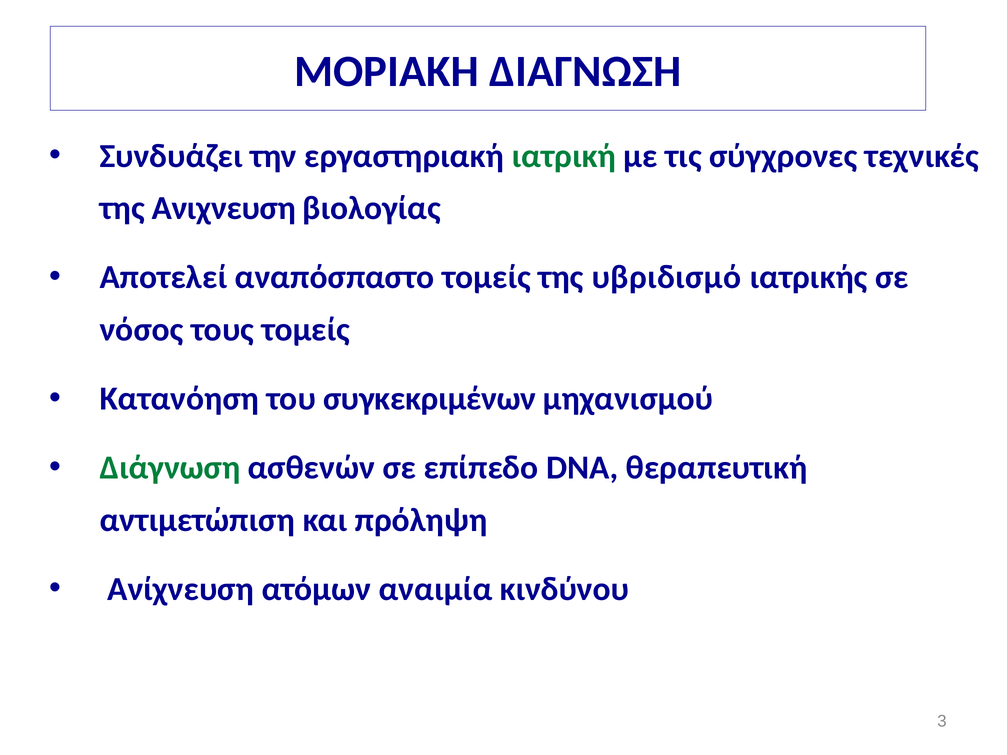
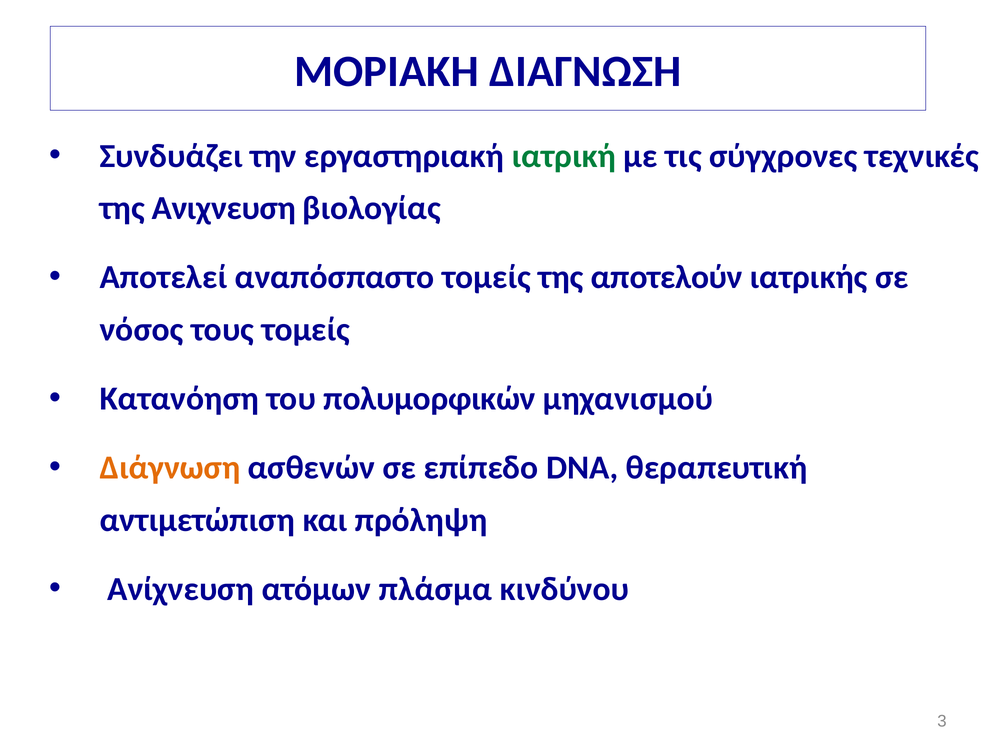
υβριδισμό: υβριδισμό -> αποτελούν
συγκεκριμένων: συγκεκριμένων -> πολυμορφικών
Διάγνωση colour: green -> orange
αναιμία: αναιμία -> πλάσμα
